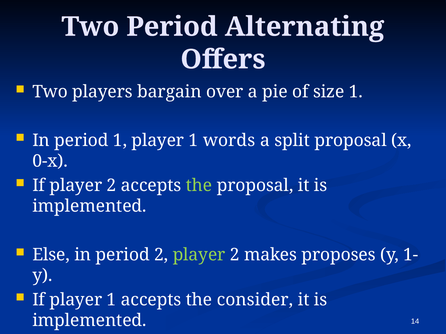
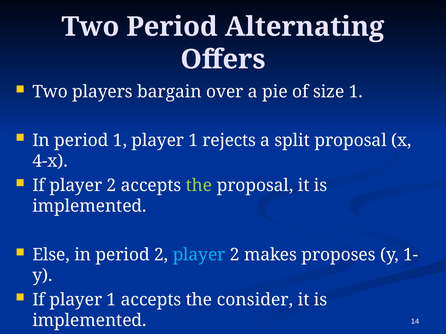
words: words -> rejects
0-x: 0-x -> 4-x
player at (199, 255) colour: light green -> light blue
